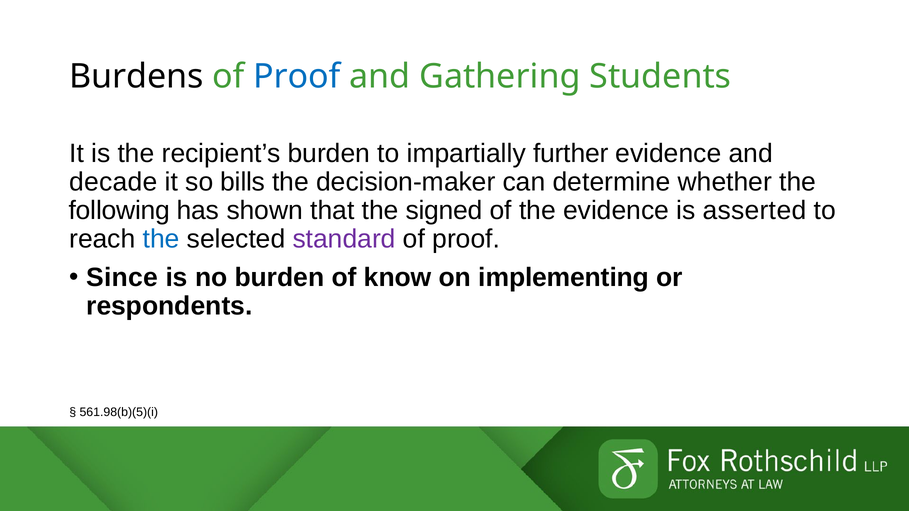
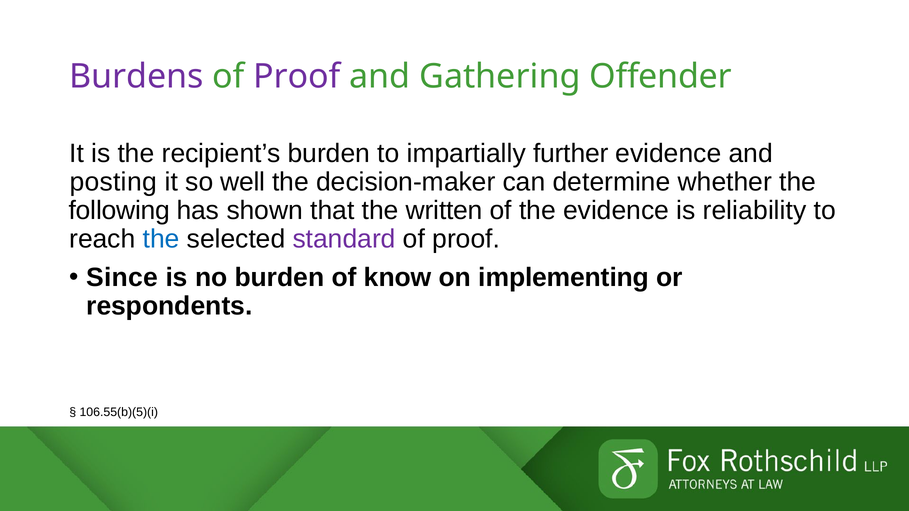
Burdens colour: black -> purple
Proof at (297, 76) colour: blue -> purple
Students: Students -> Offender
decade: decade -> posting
bills: bills -> well
signed: signed -> written
asserted: asserted -> reliability
561.98(b)(5)(i: 561.98(b)(5)(i -> 106.55(b)(5)(i
